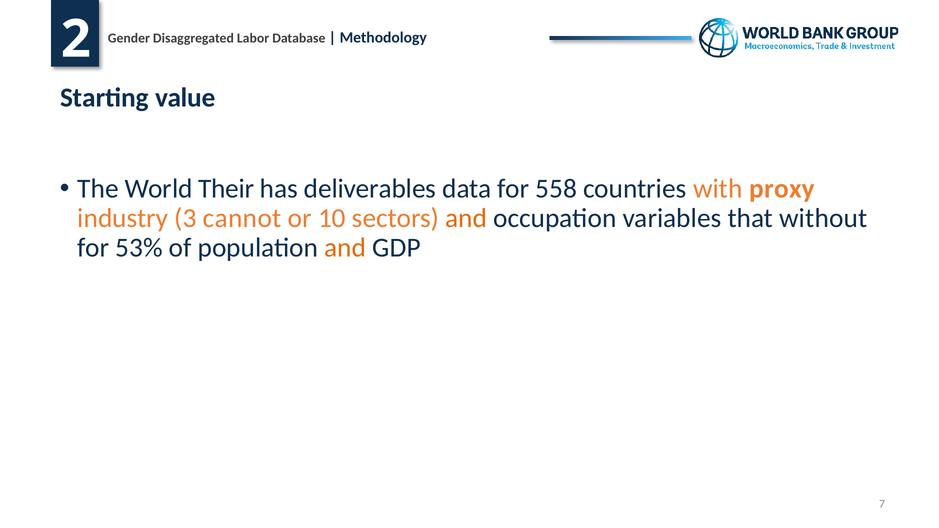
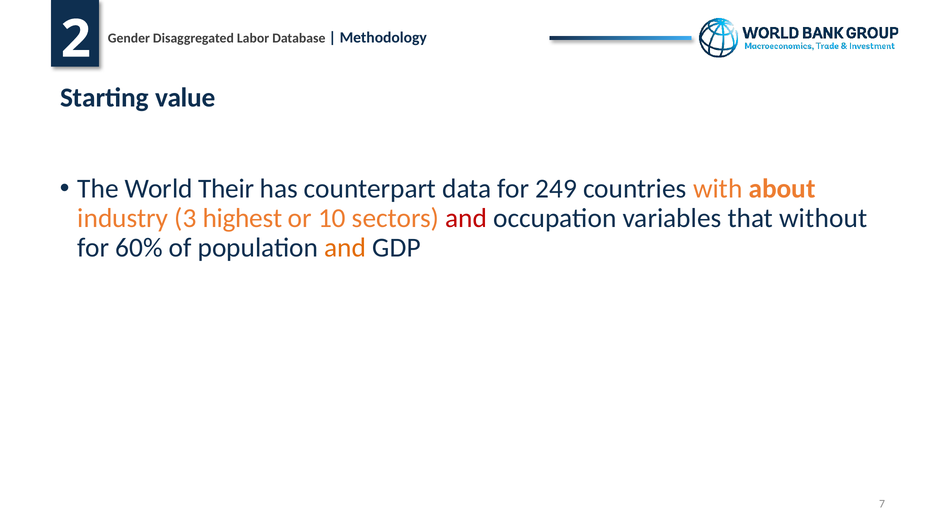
deliverables: deliverables -> counterpart
558: 558 -> 249
proxy: proxy -> about
cannot: cannot -> highest
and at (466, 218) colour: orange -> red
53%: 53% -> 60%
